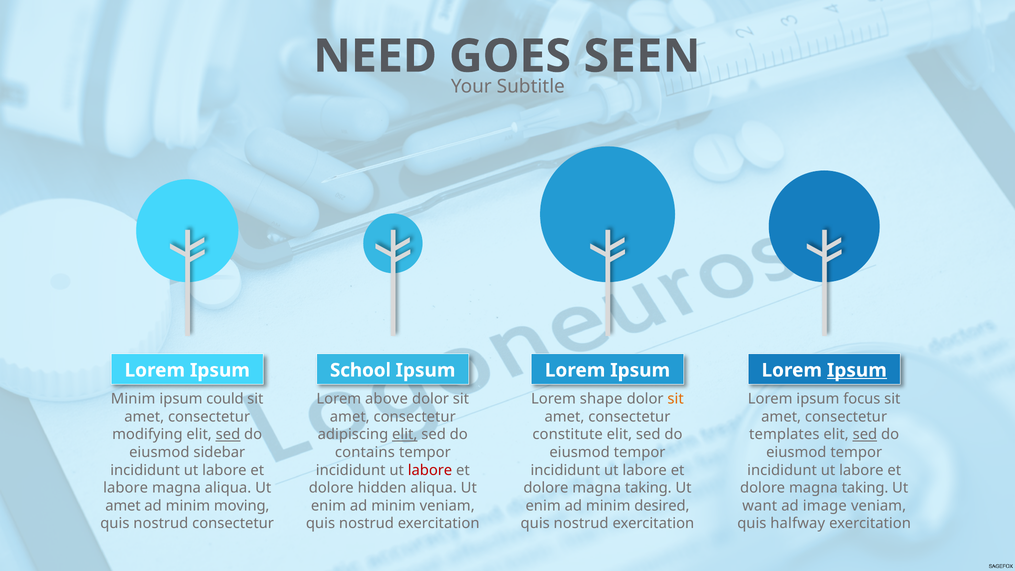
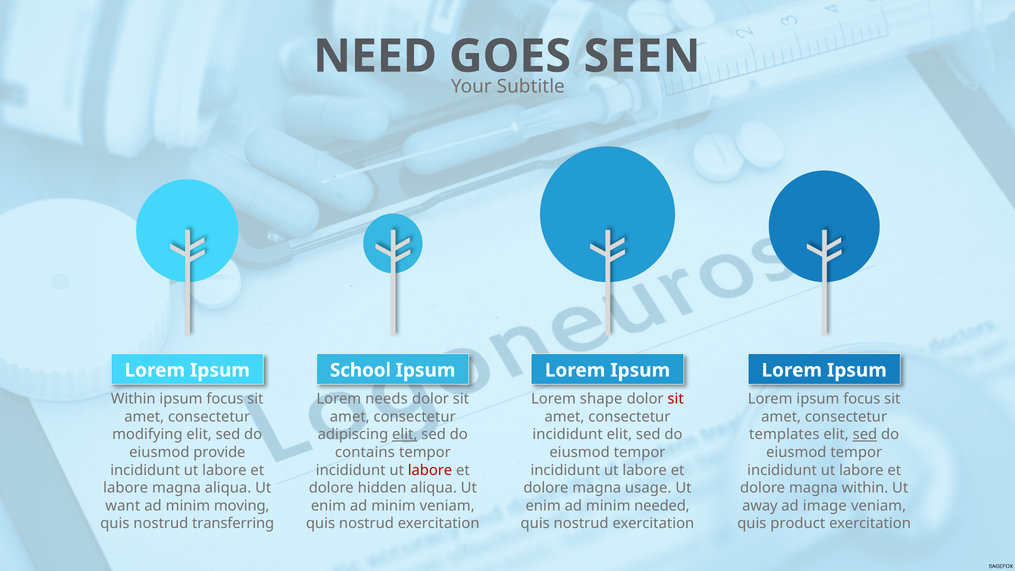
Ipsum at (857, 370) underline: present -> none
Minim at (133, 399): Minim -> Within
could at (225, 399): could -> focus
above: above -> needs
sit at (676, 399) colour: orange -> red
sed at (228, 435) underline: present -> none
constitute at (568, 435): constitute -> incididunt
sidebar: sidebar -> provide
taking at (648, 488): taking -> usage
taking at (865, 488): taking -> within
amet at (123, 506): amet -> want
desired: desired -> needed
want: want -> away
nostrud consectetur: consectetur -> transferring
halfway: halfway -> product
